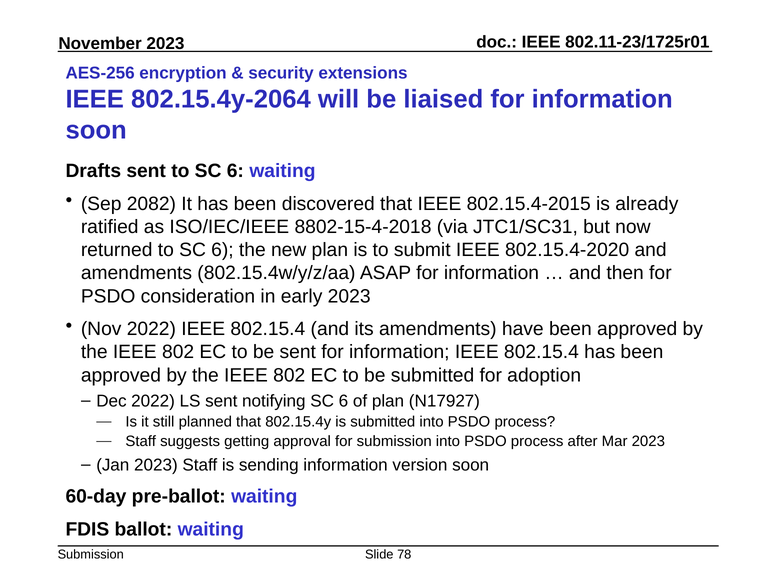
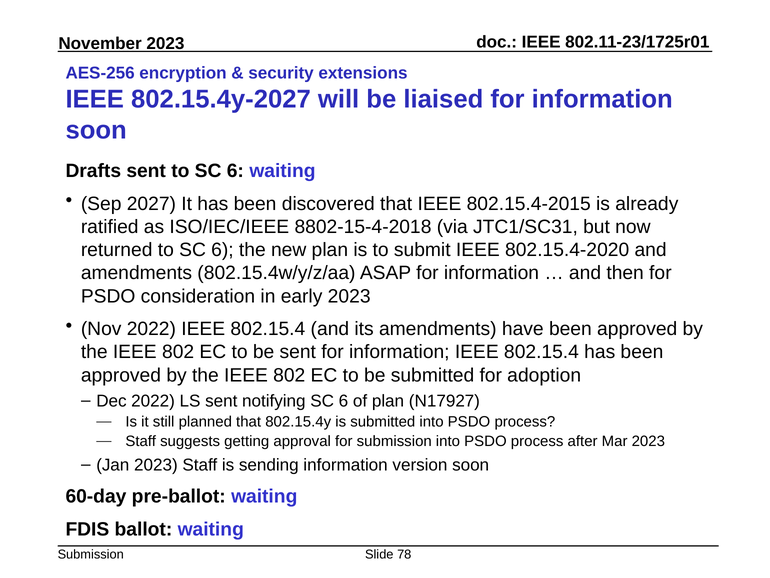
802.15.4y-2064: 802.15.4y-2064 -> 802.15.4y-2027
2082: 2082 -> 2027
